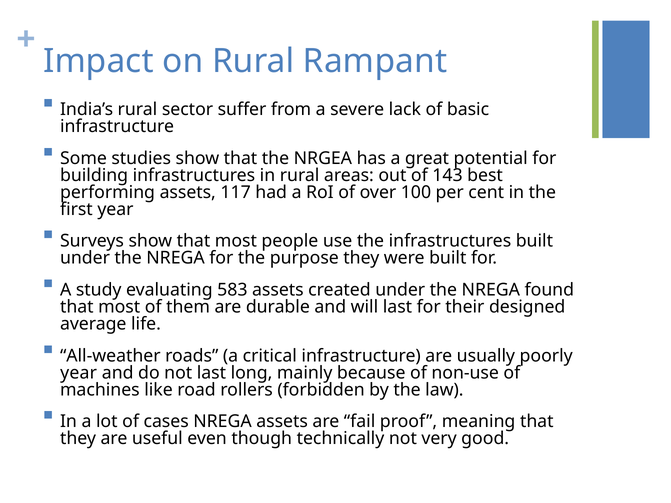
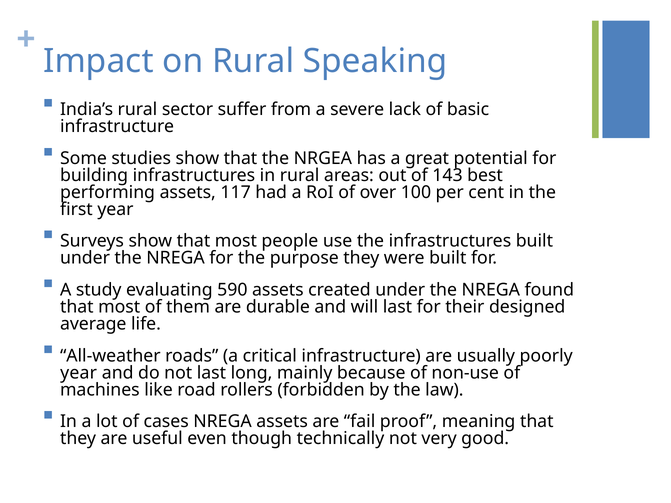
Rampant: Rampant -> Speaking
583: 583 -> 590
